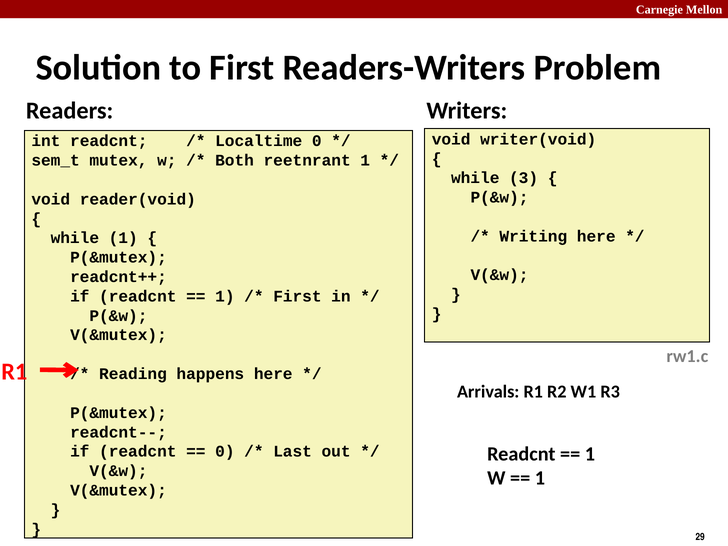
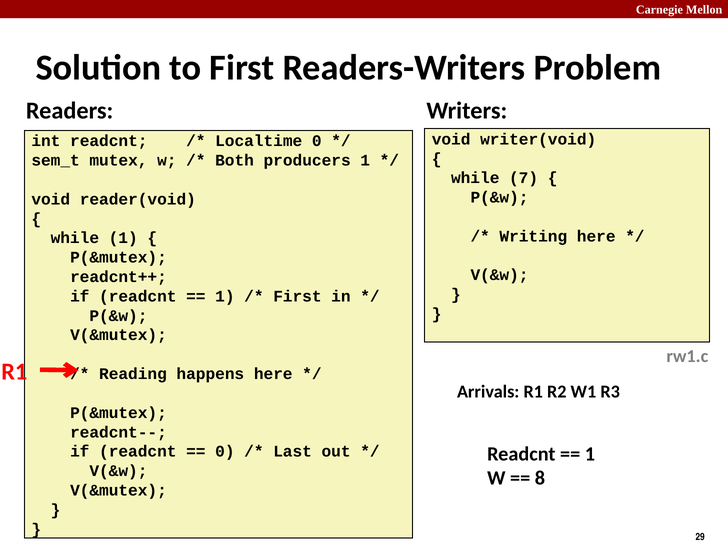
reetnrant: reetnrant -> producers
3: 3 -> 7
1 at (540, 478): 1 -> 8
